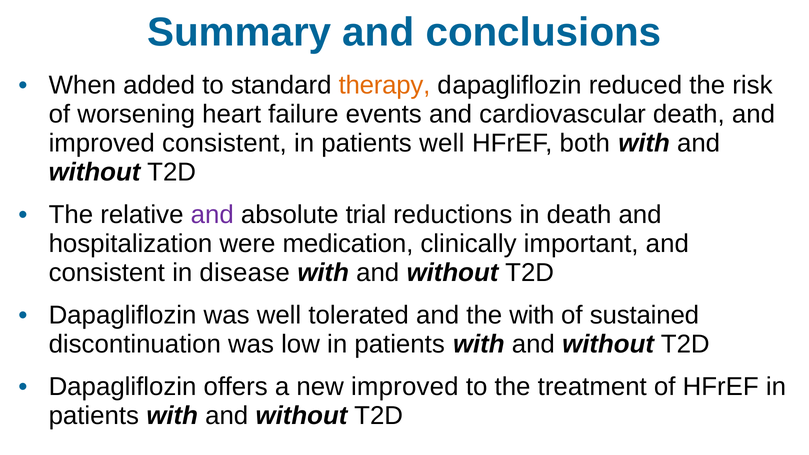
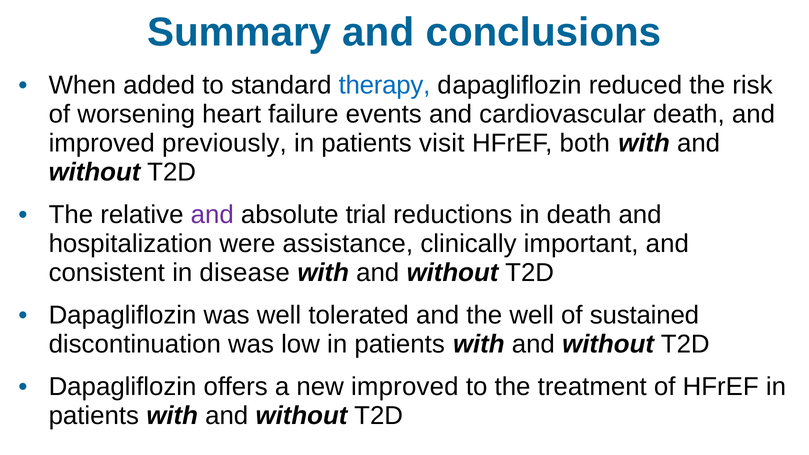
therapy colour: orange -> blue
improved consistent: consistent -> previously
patients well: well -> visit
medication: medication -> assistance
the with: with -> well
